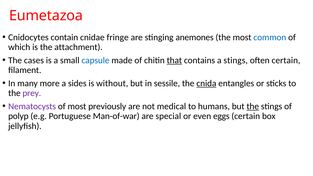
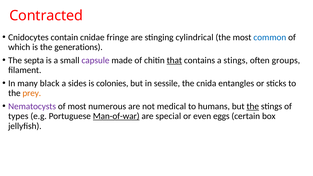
Eumetazoa: Eumetazoa -> Contracted
anemones: anemones -> cylindrical
attachment: attachment -> generations
cases: cases -> septa
capsule colour: blue -> purple
often certain: certain -> groups
more: more -> black
without: without -> colonies
cnida underline: present -> none
prey colour: purple -> orange
previously: previously -> numerous
polyp: polyp -> types
Man-of-war underline: none -> present
